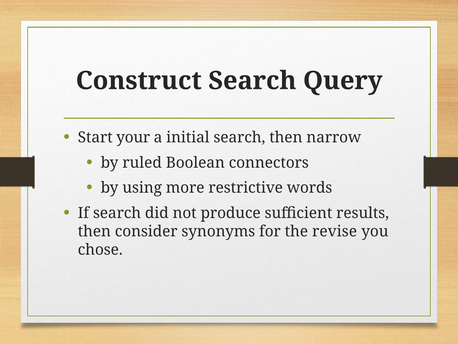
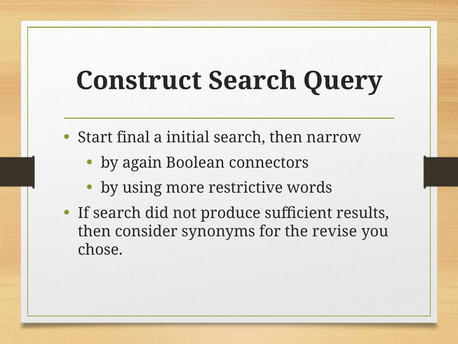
your: your -> final
ruled: ruled -> again
